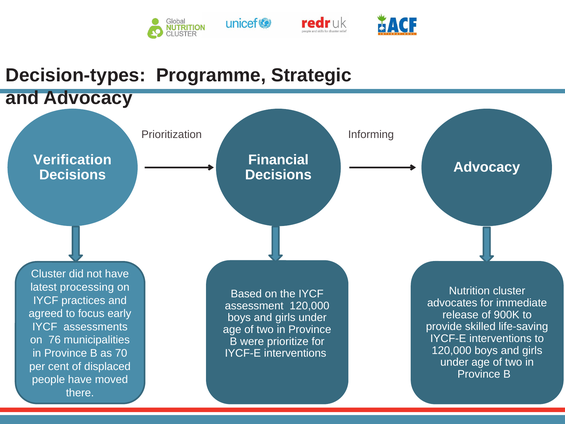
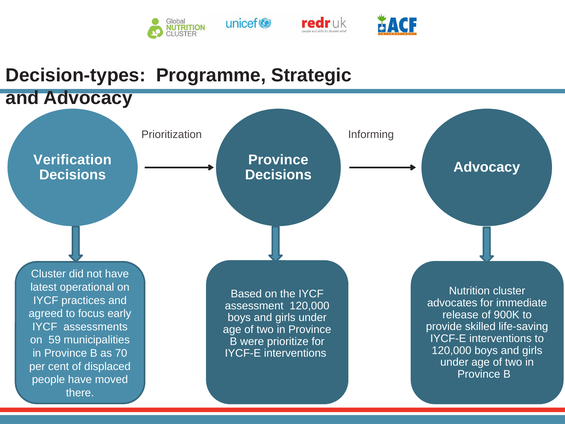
Financial at (278, 160): Financial -> Province
processing: processing -> operational
76: 76 -> 59
